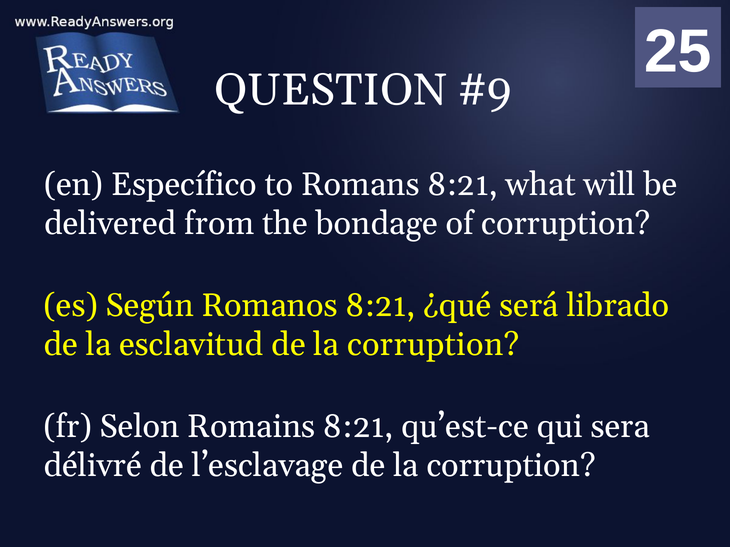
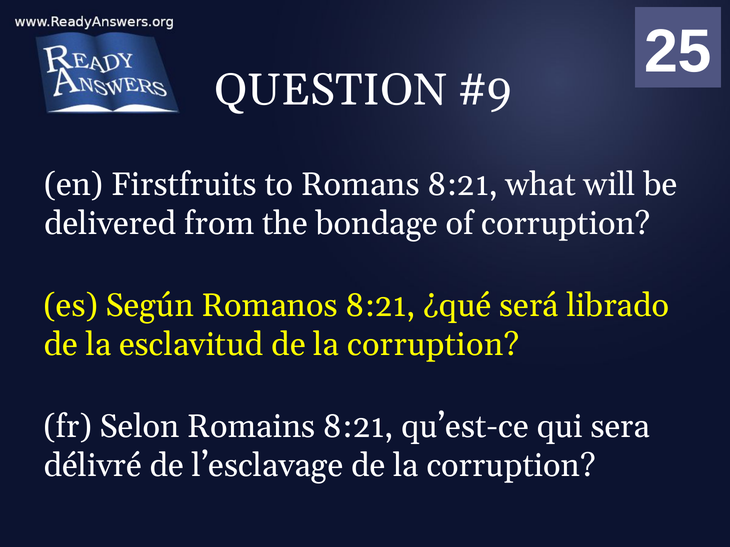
Específico: Específico -> Firstfruits
